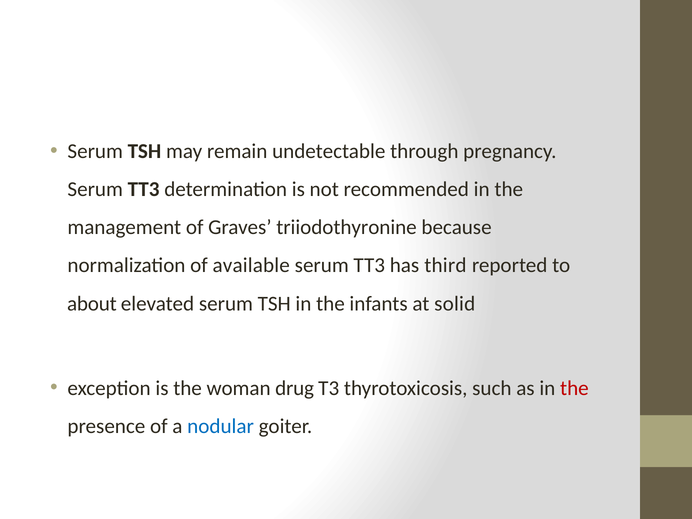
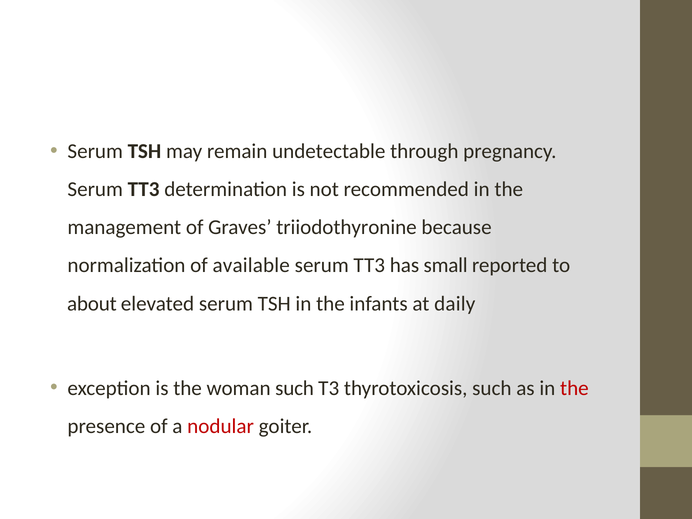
third: third -> small
solid: solid -> daily
woman drug: drug -> such
nodular colour: blue -> red
